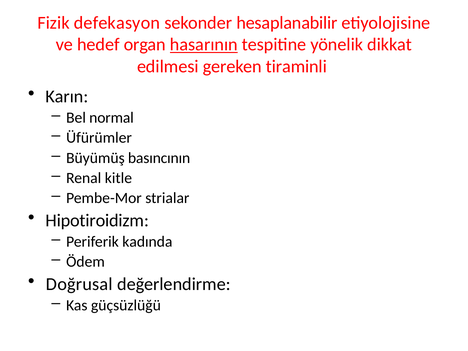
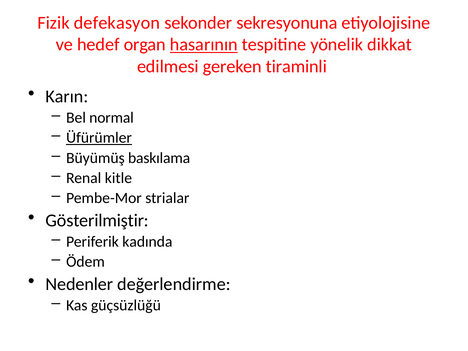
hesaplanabilir: hesaplanabilir -> sekresyonuna
Üfürümler underline: none -> present
basıncının: basıncının -> baskılama
Hipotiroidizm: Hipotiroidizm -> Gösterilmiştir
Doğrusal: Doğrusal -> Nedenler
